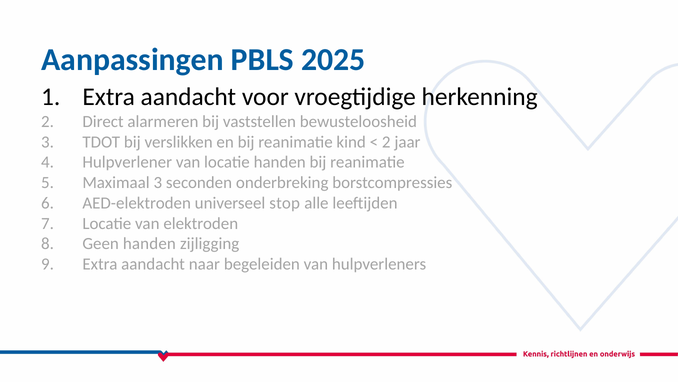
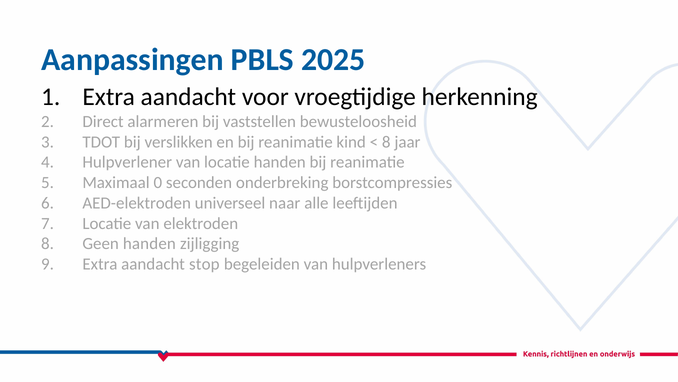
2 at (386, 142): 2 -> 8
Maximaal 3: 3 -> 0
stop: stop -> naar
naar: naar -> stop
